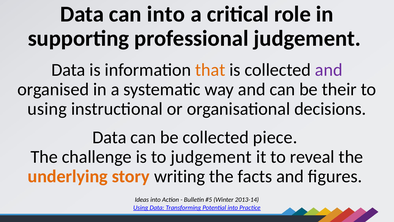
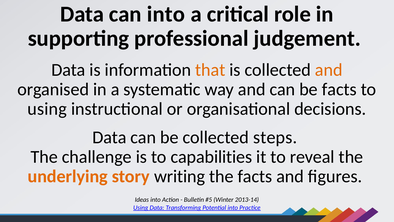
and at (329, 70) colour: purple -> orange
be their: their -> facts
piece: piece -> steps
to judgement: judgement -> capabilities
